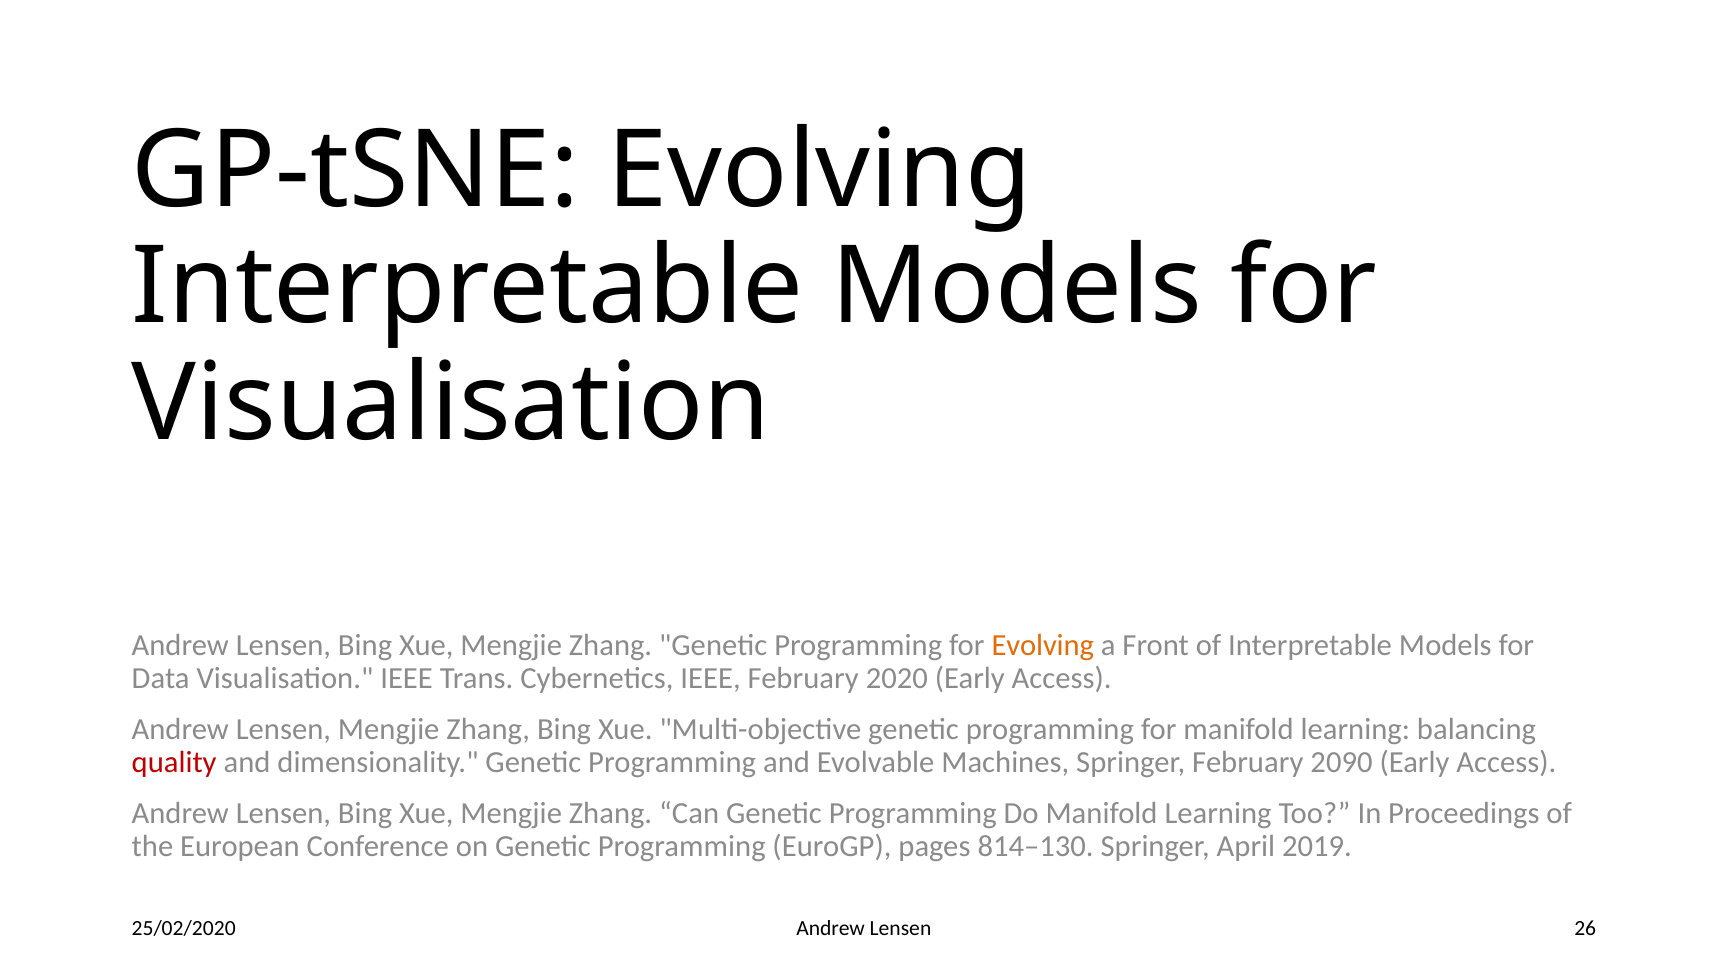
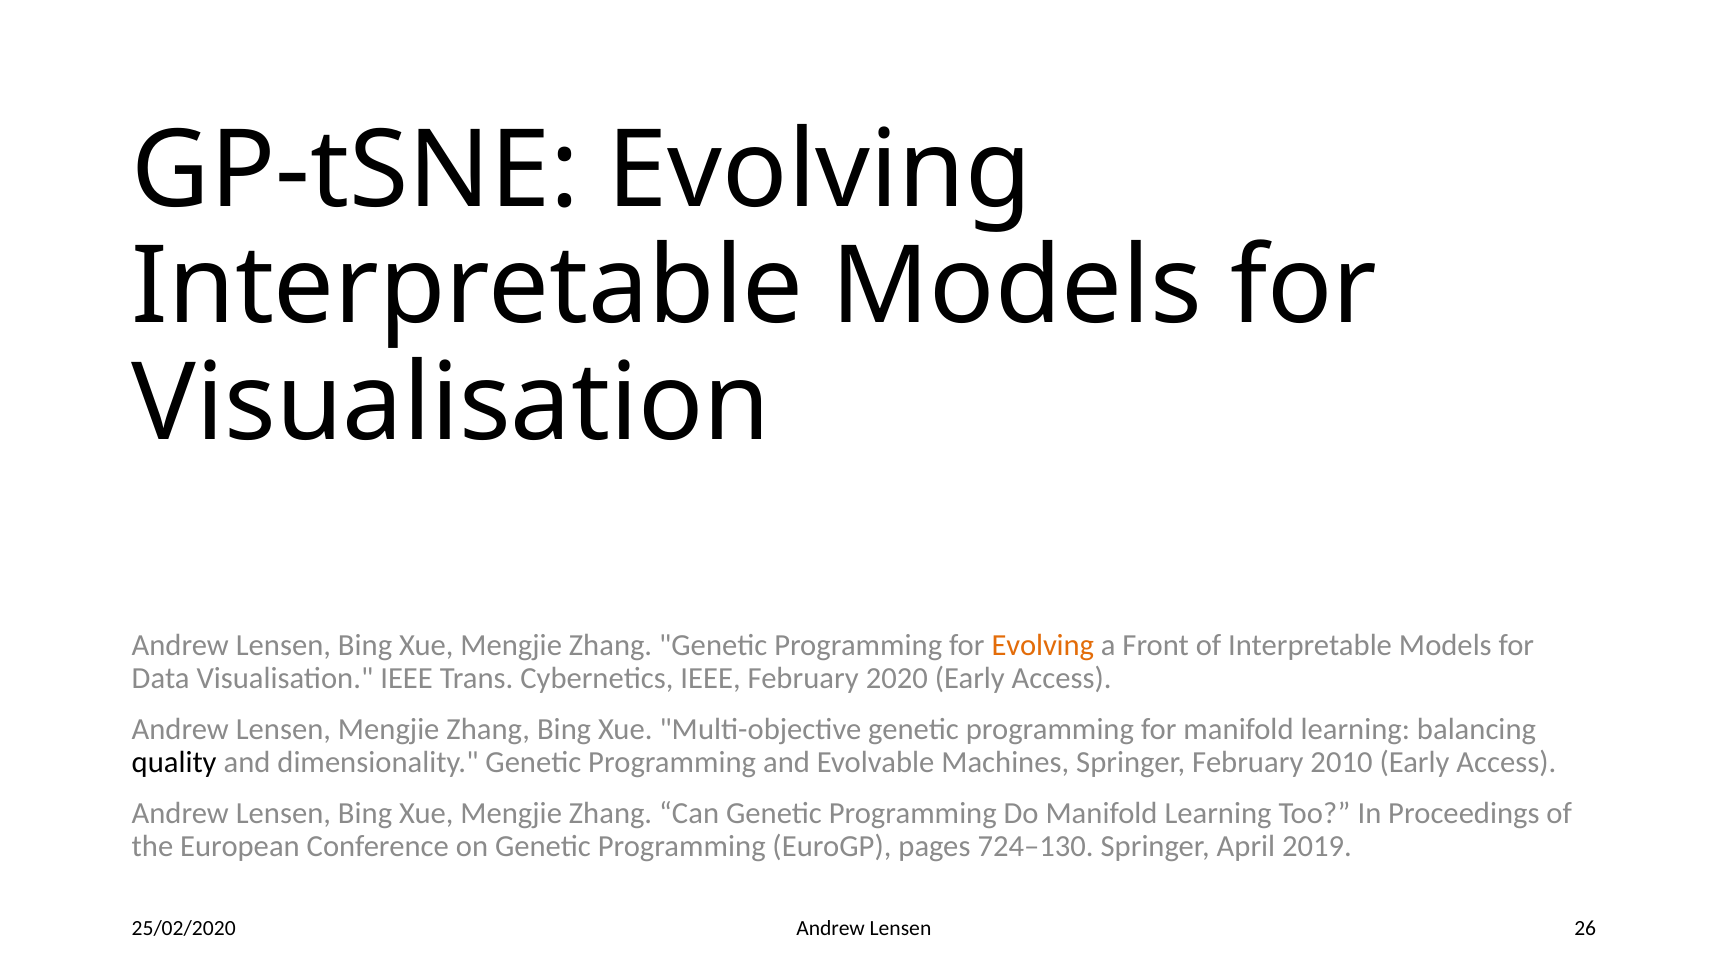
quality colour: red -> black
2090: 2090 -> 2010
814–130: 814–130 -> 724–130
